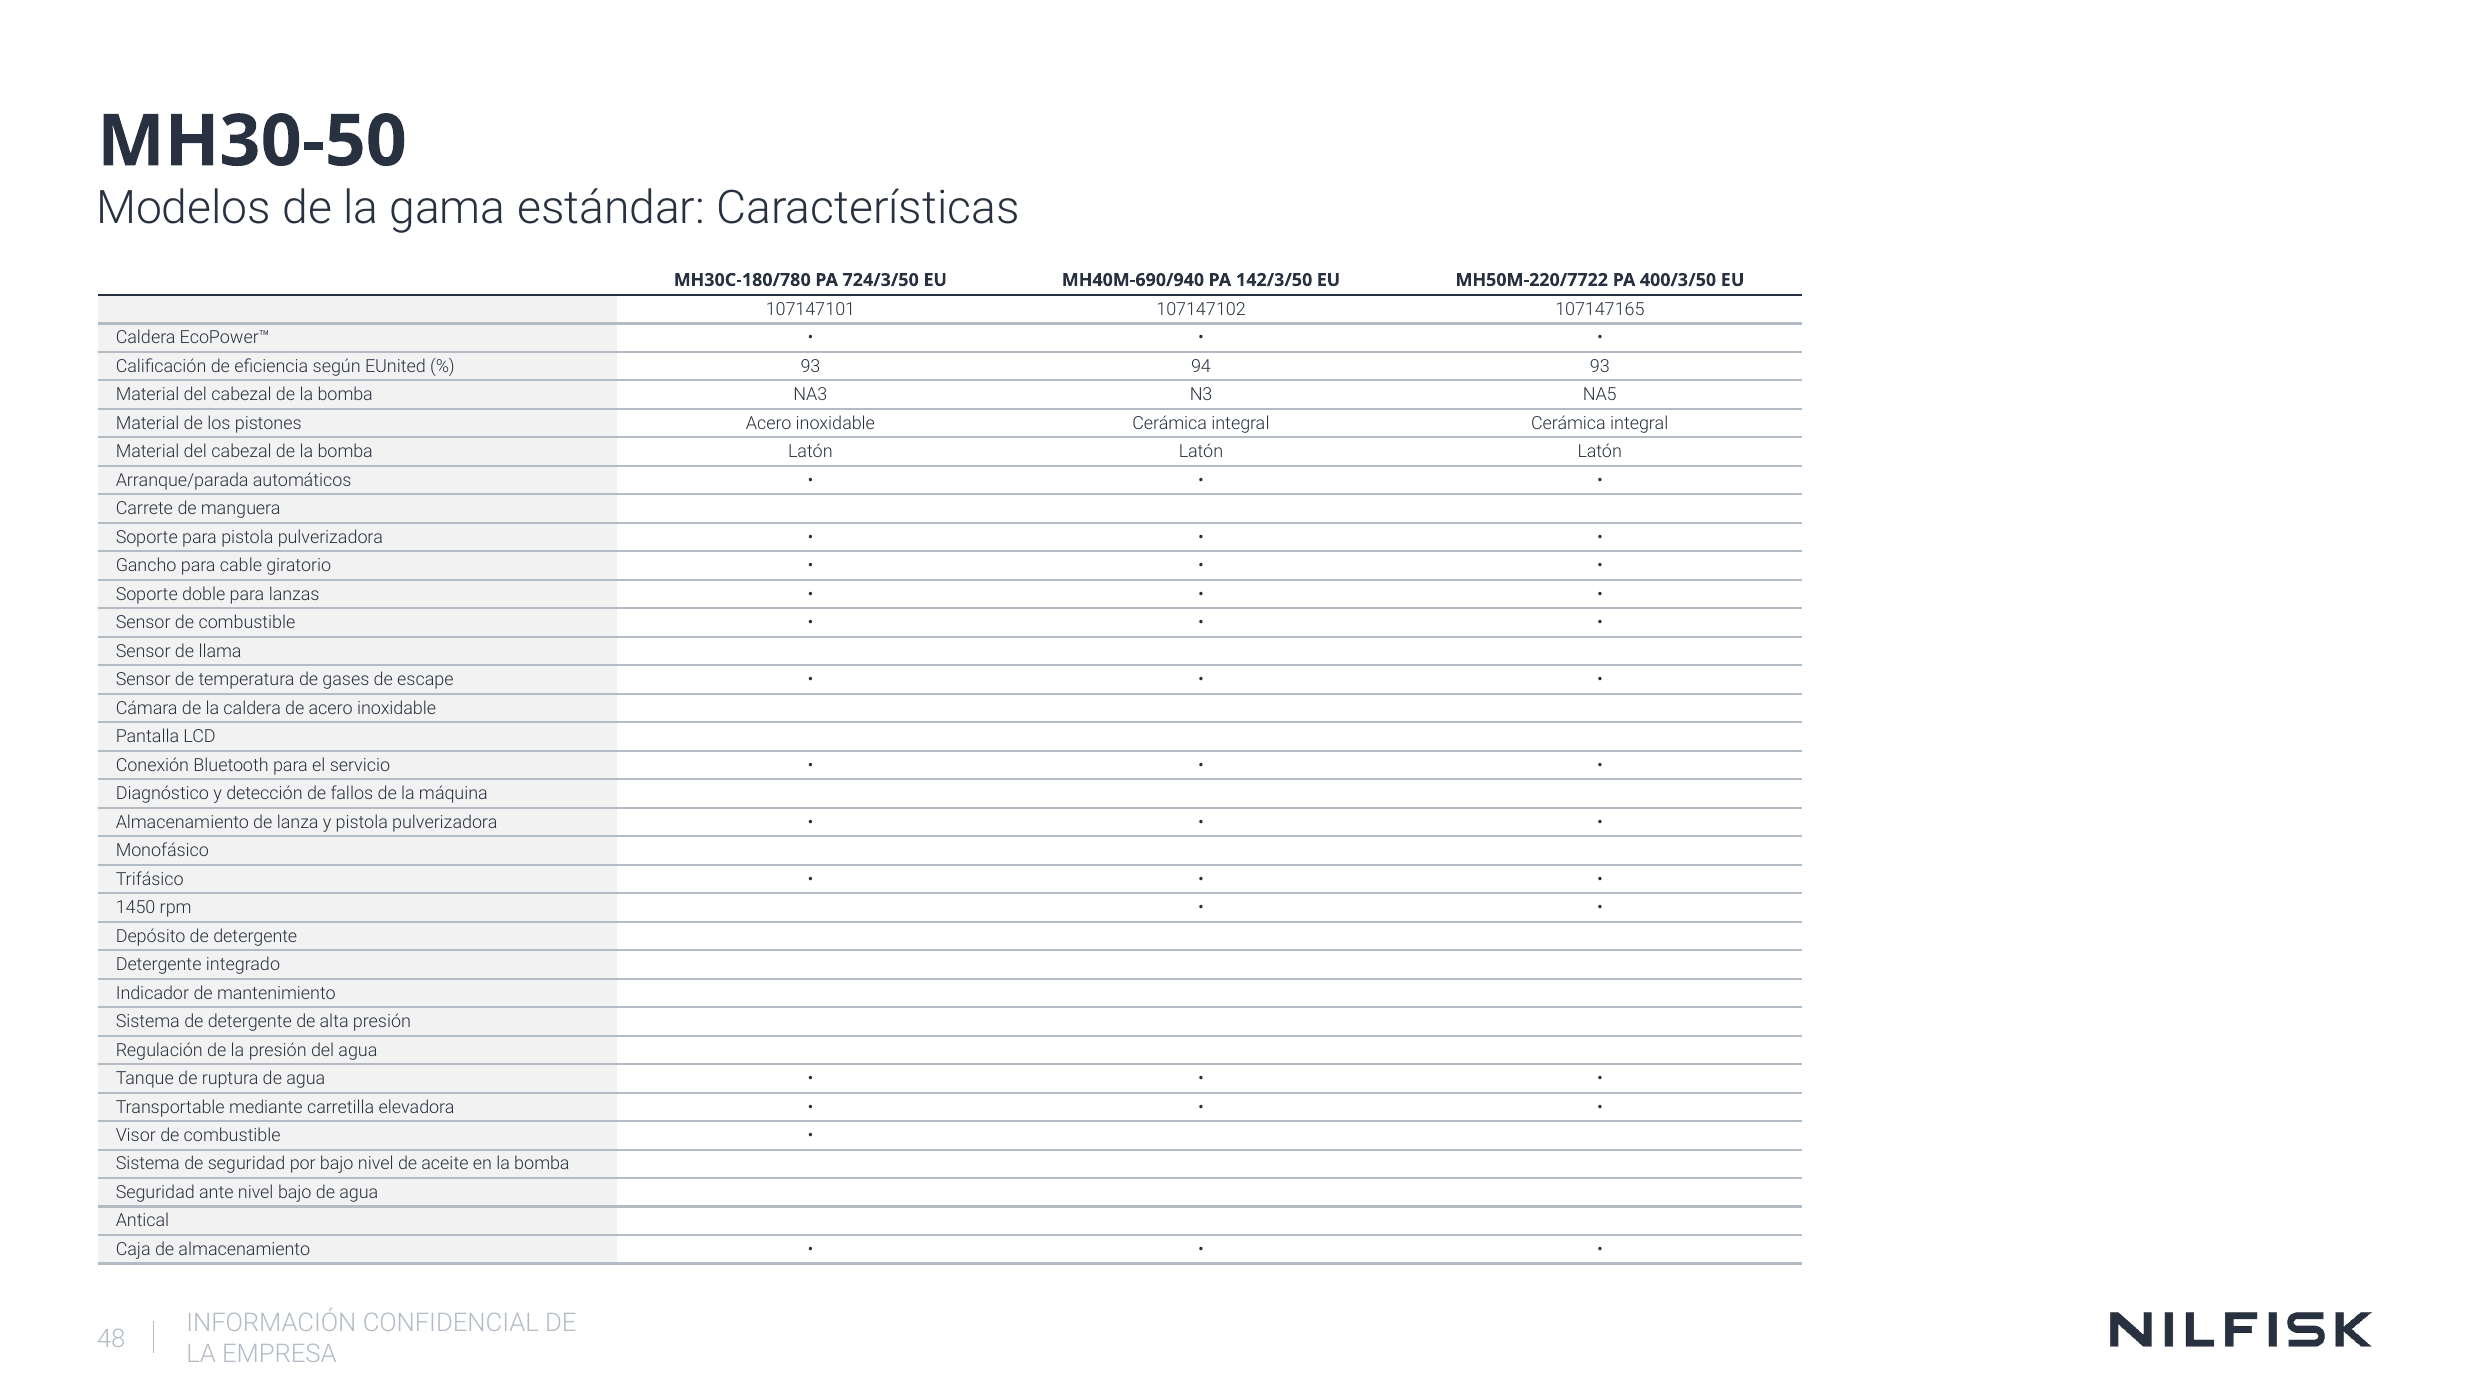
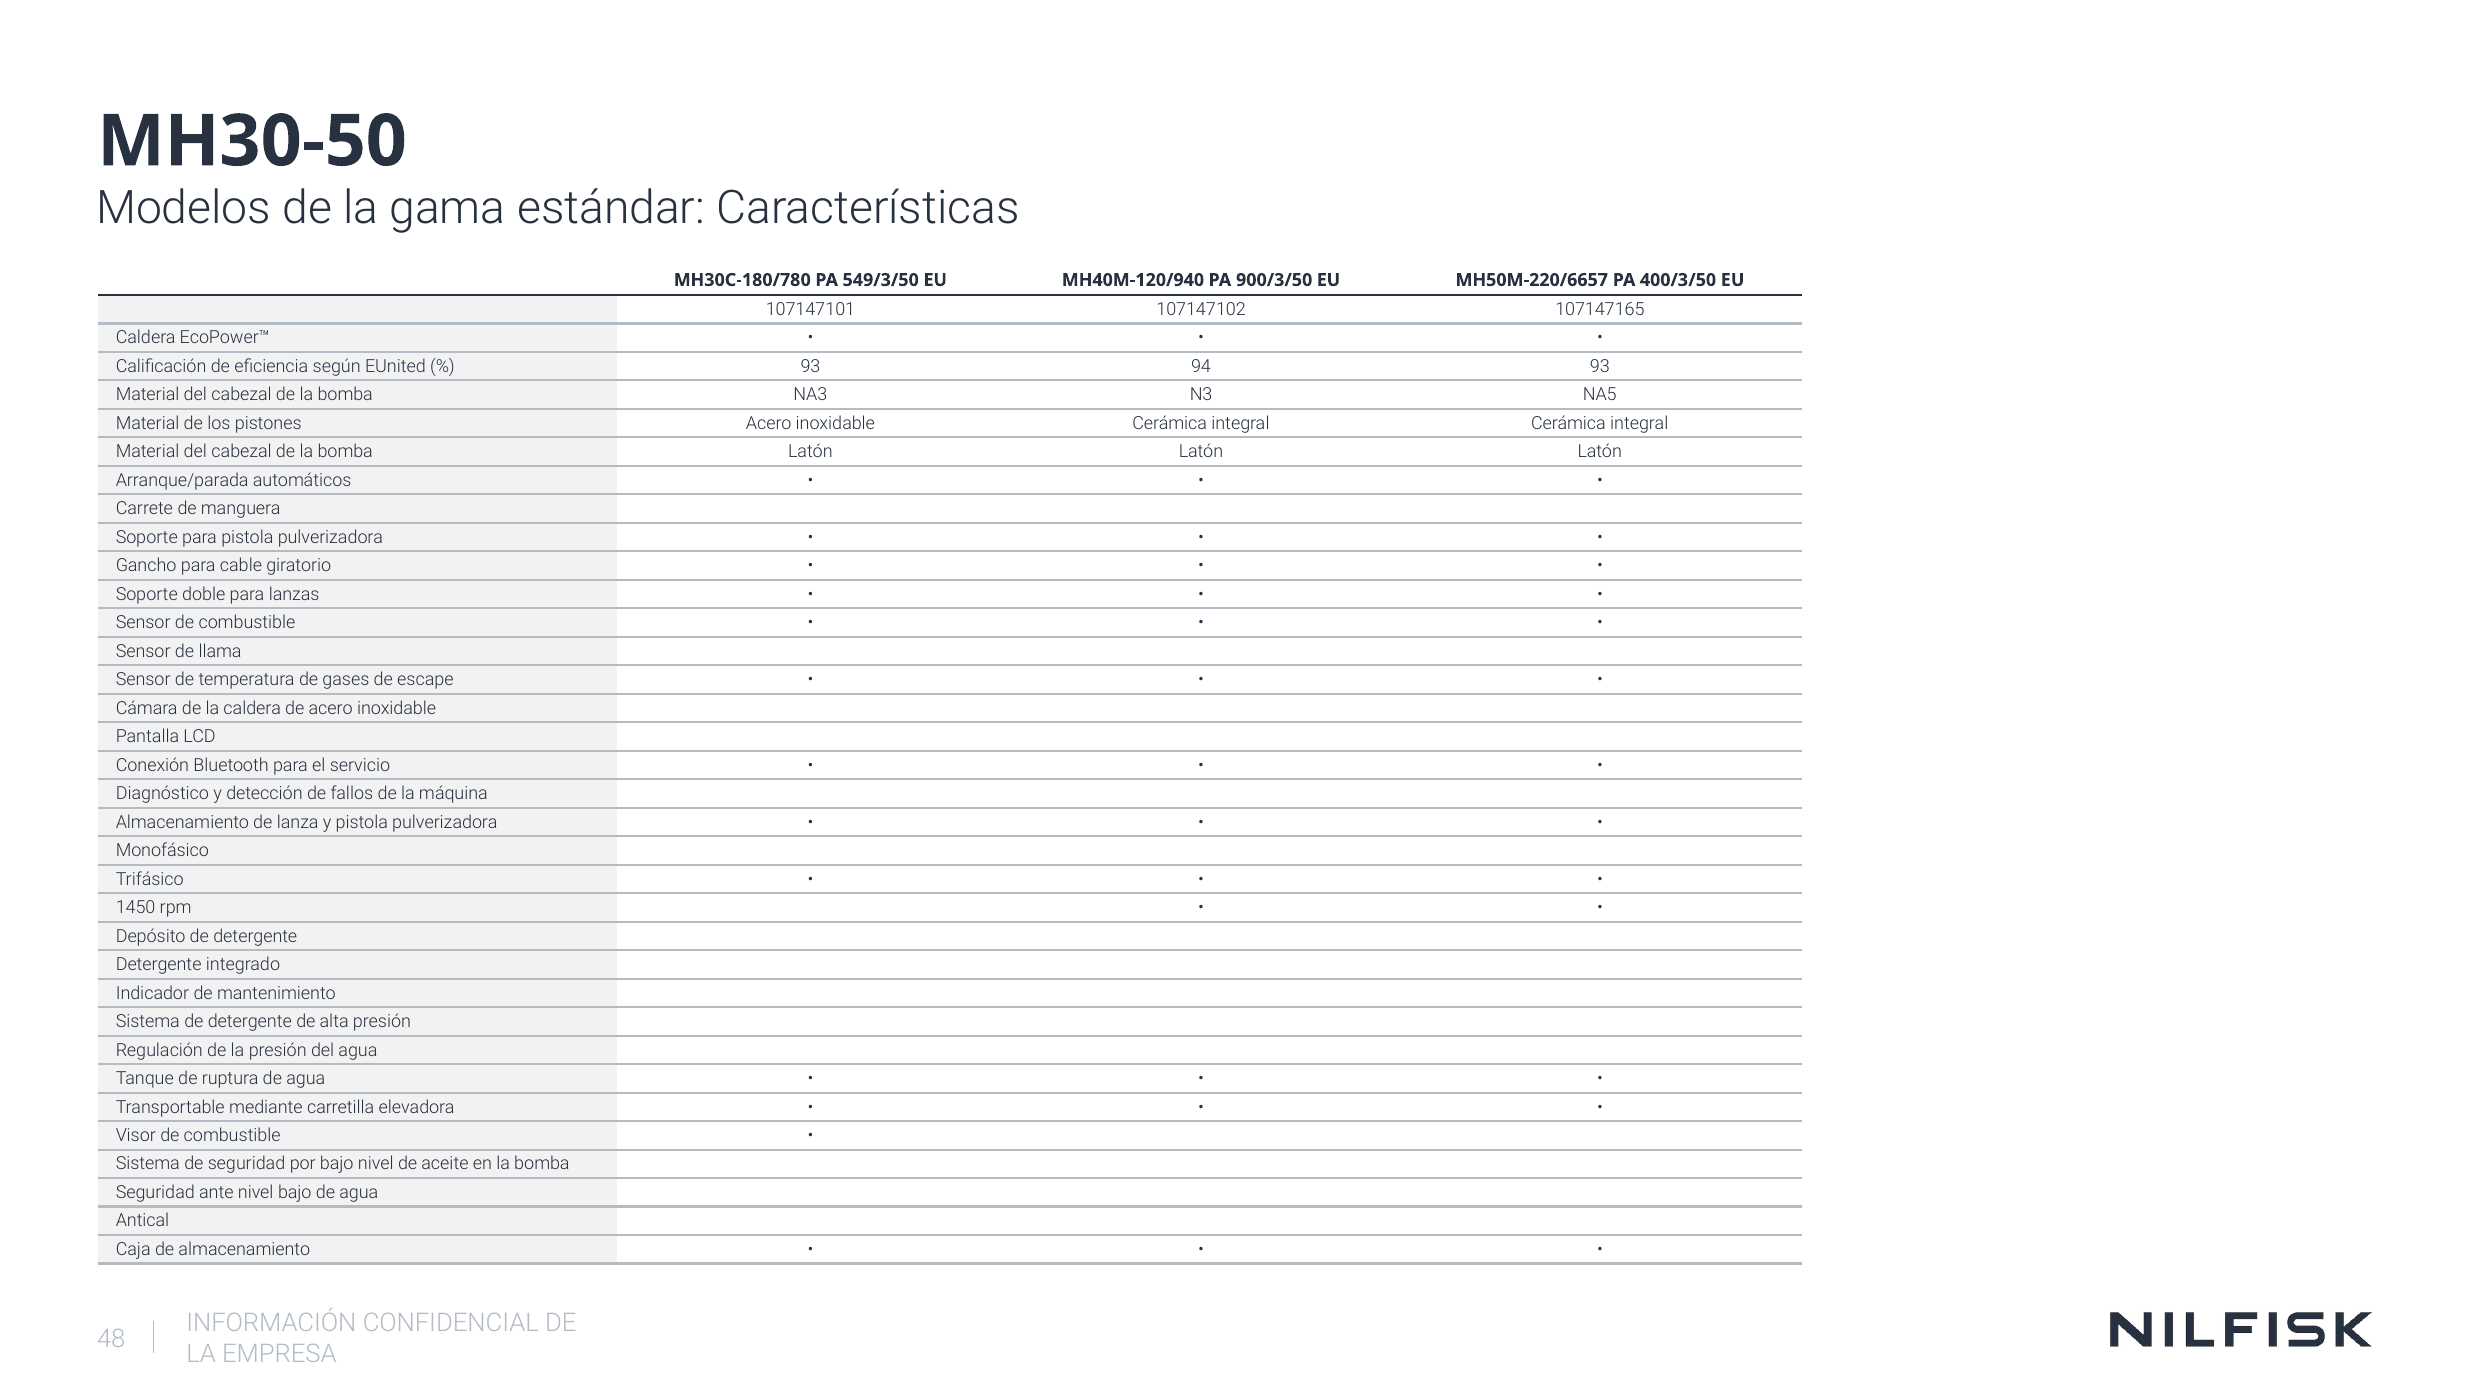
724/3/50: 724/3/50 -> 549/3/50
MH40M-690/940: MH40M-690/940 -> MH40M-120/940
142/3/50: 142/3/50 -> 900/3/50
MH50M-220/7722: MH50M-220/7722 -> MH50M-220/6657
